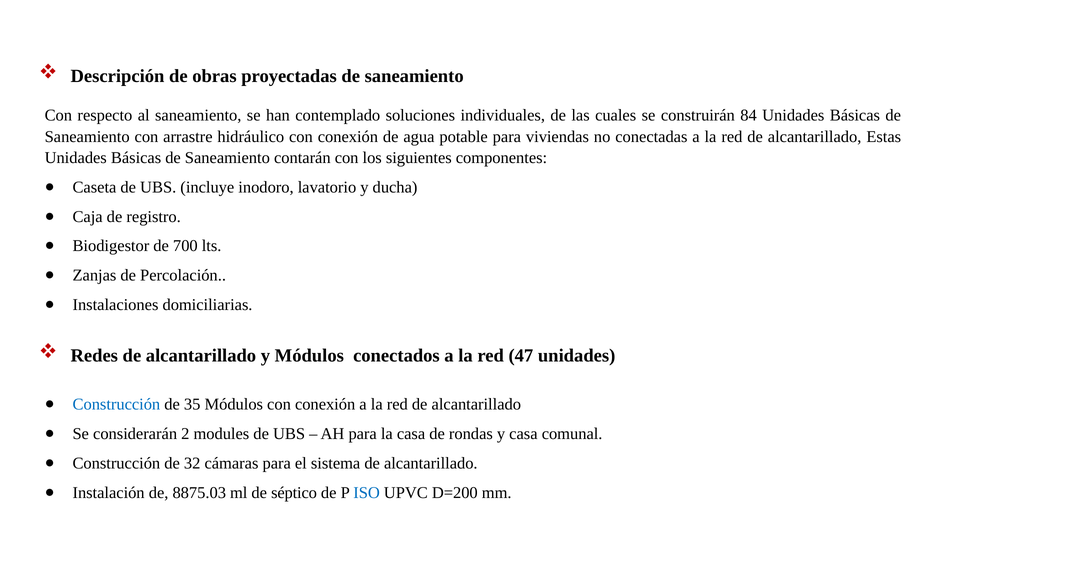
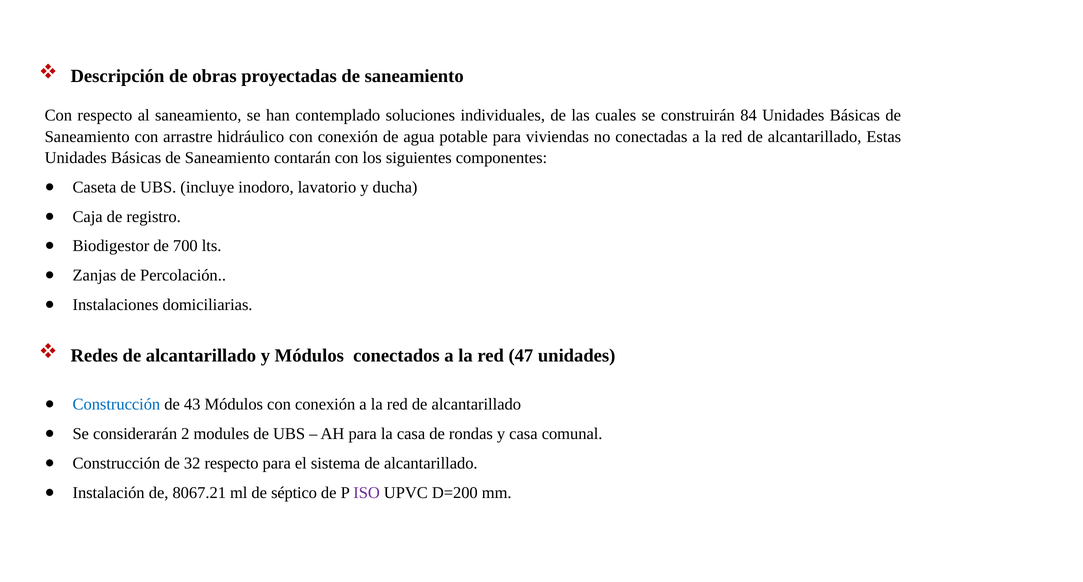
35: 35 -> 43
32 cámaras: cámaras -> respecto
8875.03: 8875.03 -> 8067.21
ISO colour: blue -> purple
